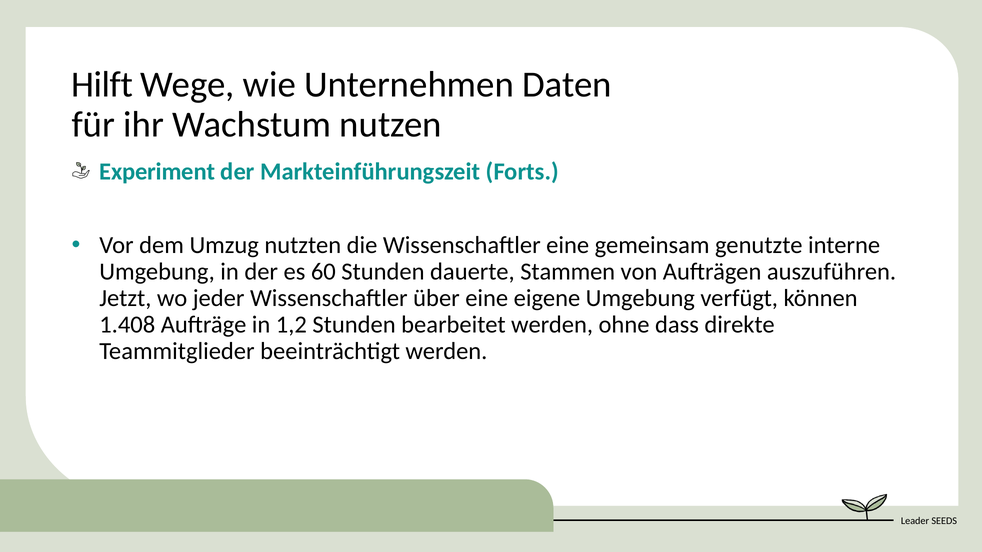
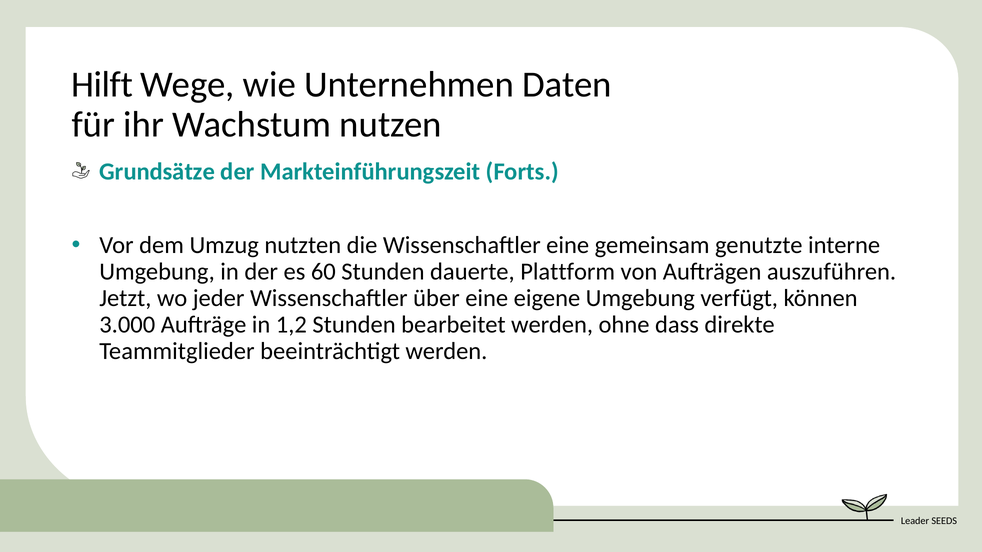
Experiment: Experiment -> Grundsätze
Stammen: Stammen -> Plattform
1.408: 1.408 -> 3.000
